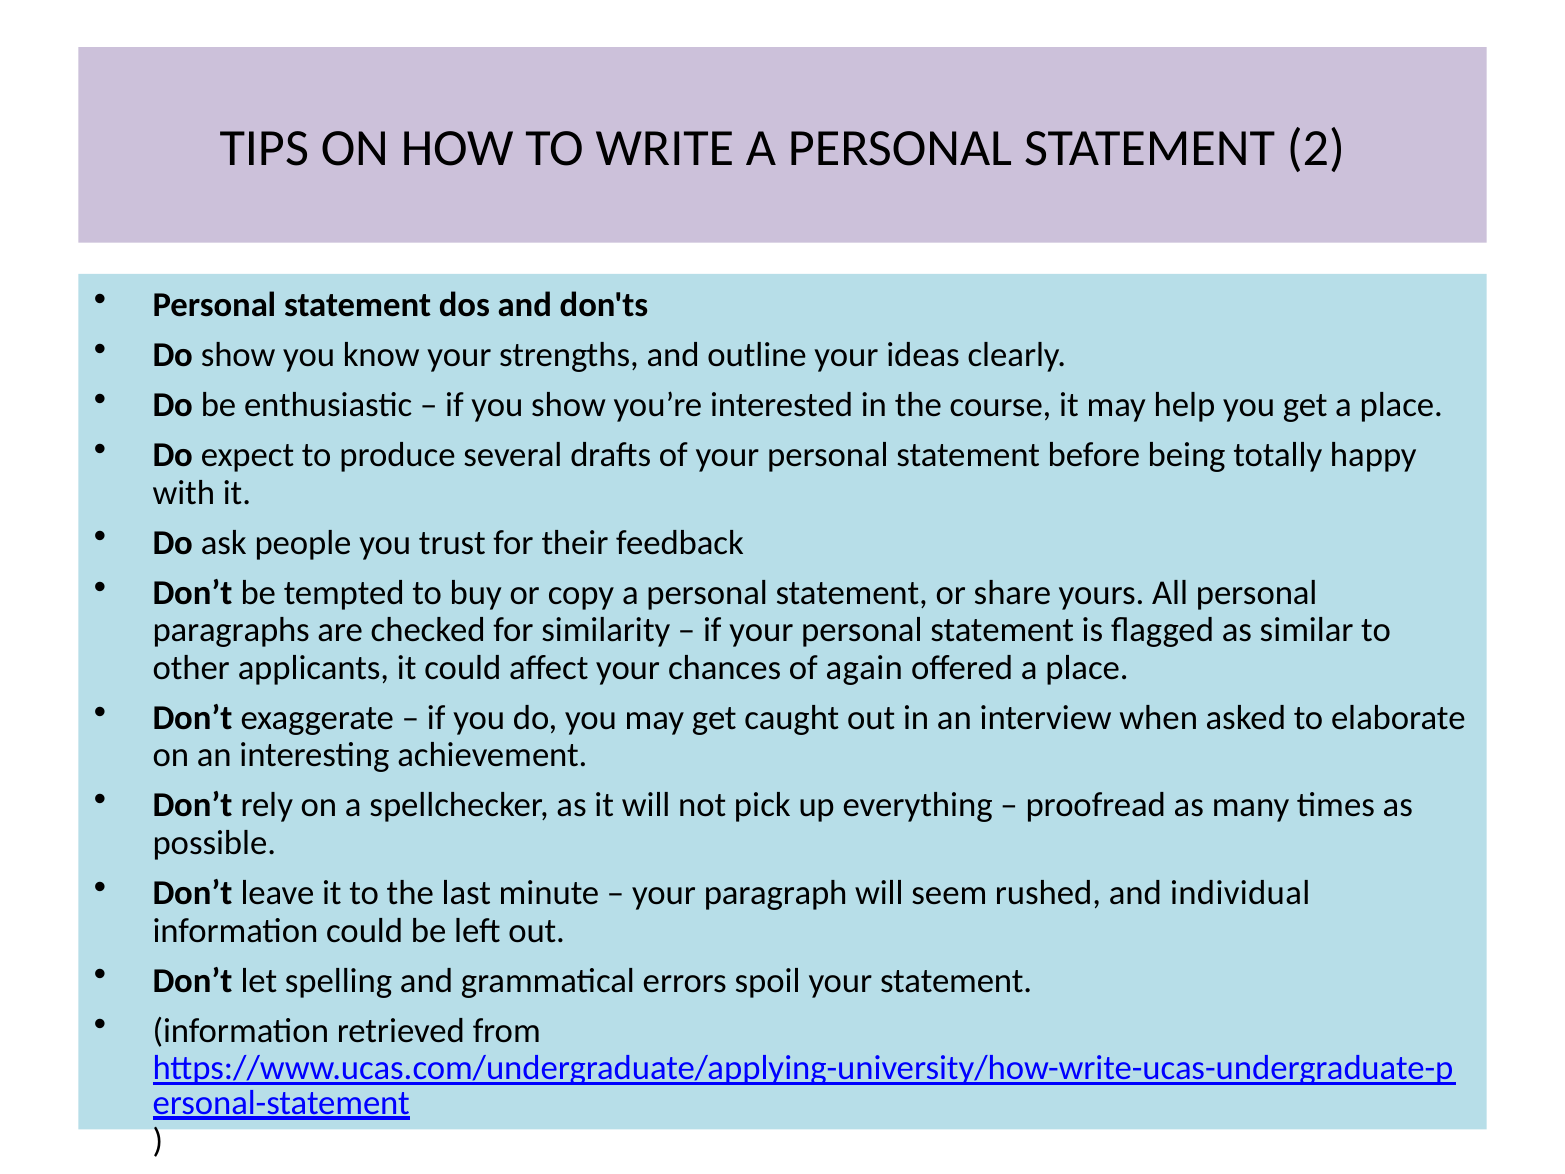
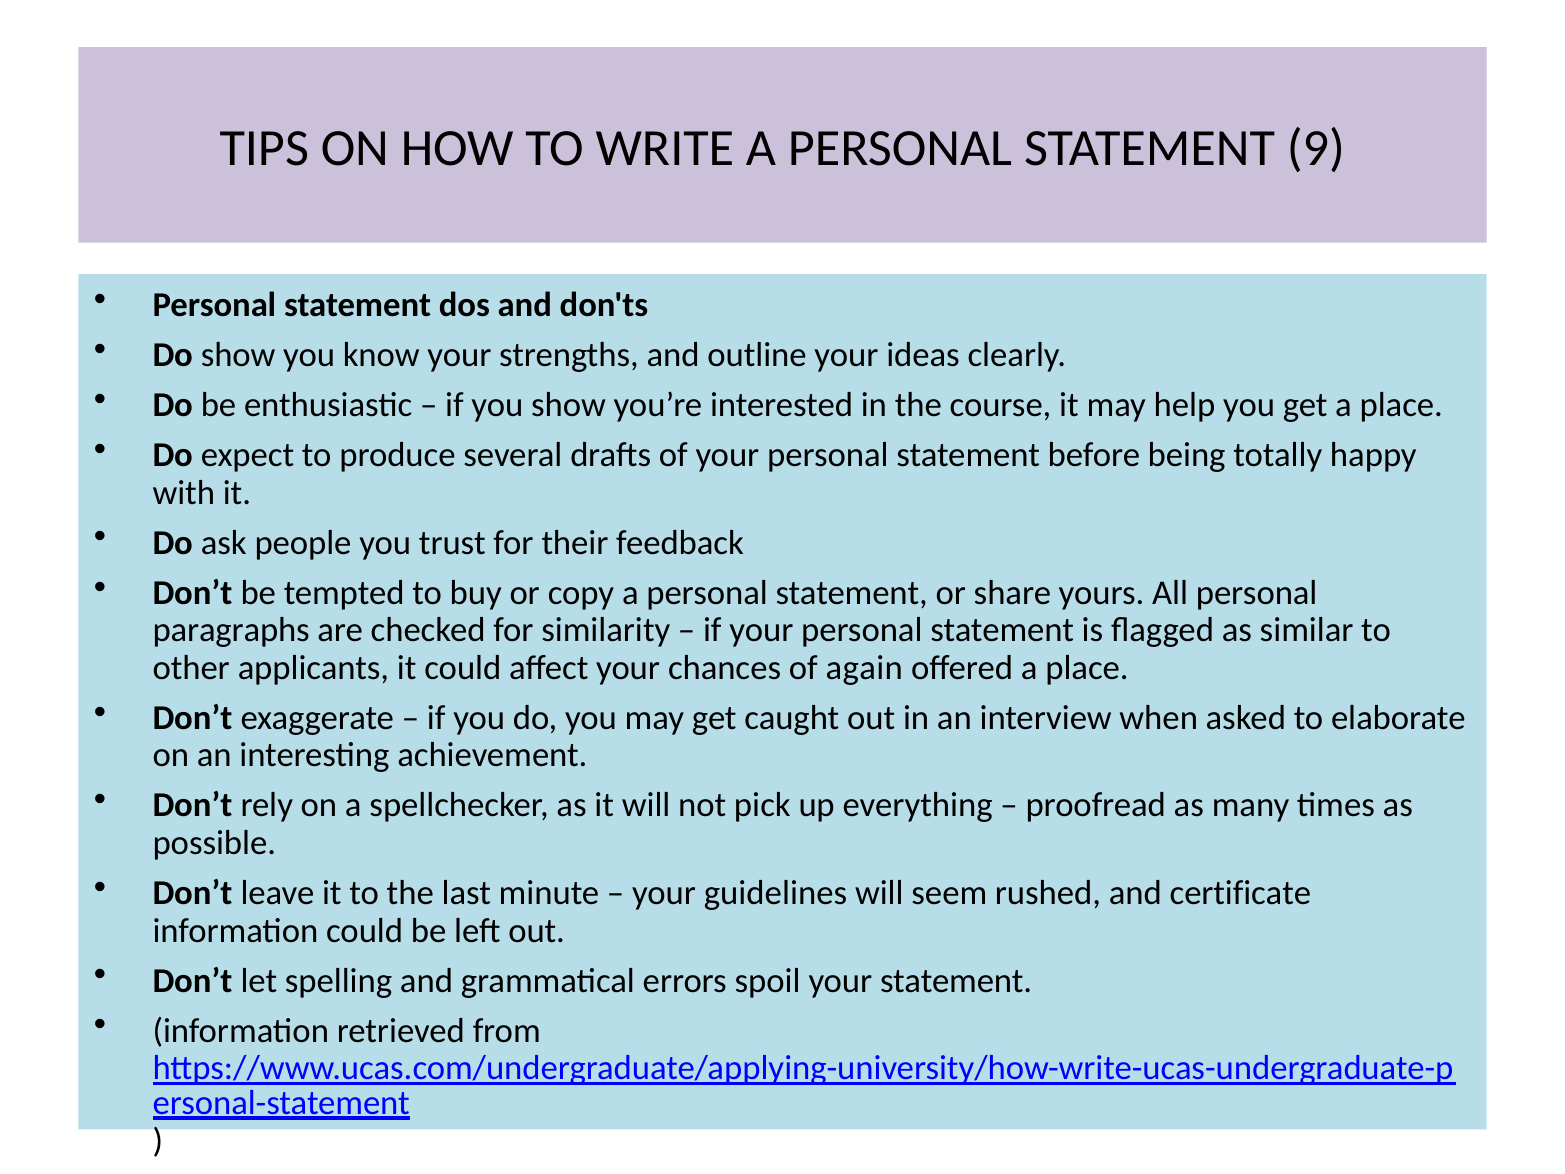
2: 2 -> 9
paragraph: paragraph -> guidelines
individual: individual -> certificate
